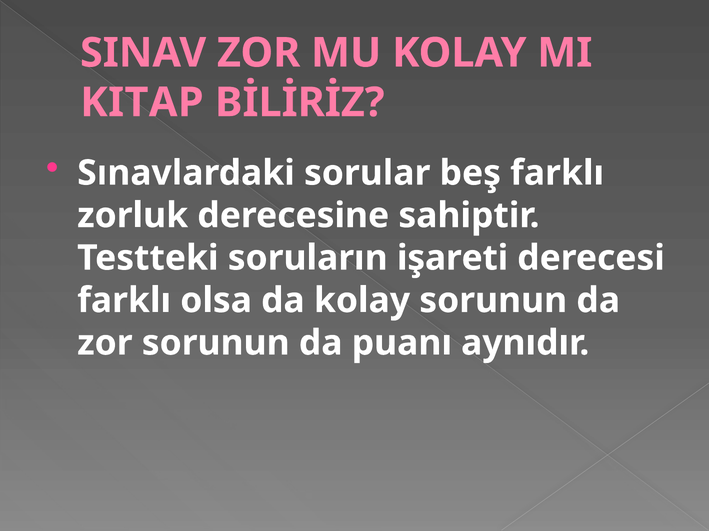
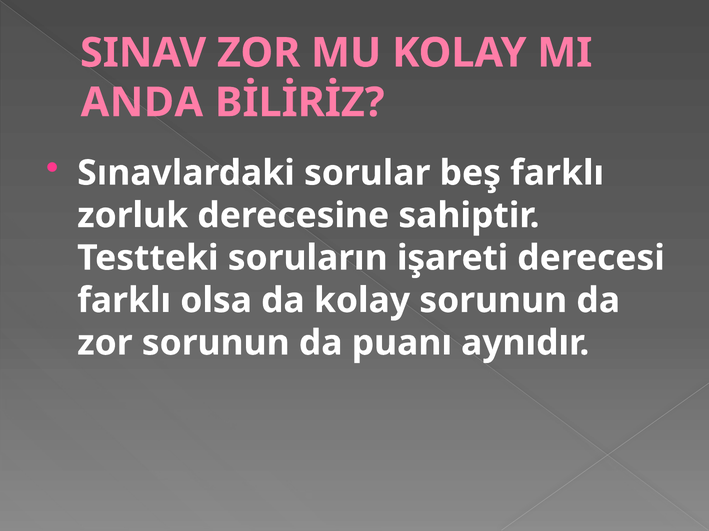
KITAP: KITAP -> ANDA
